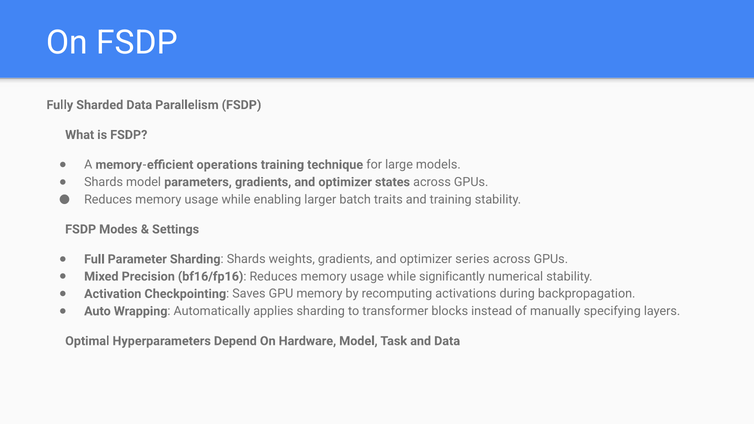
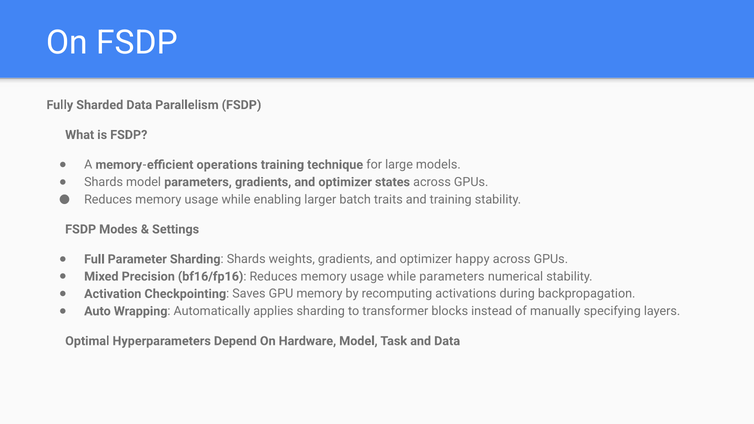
series: series -> happy
while significantly: significantly -> parameters
